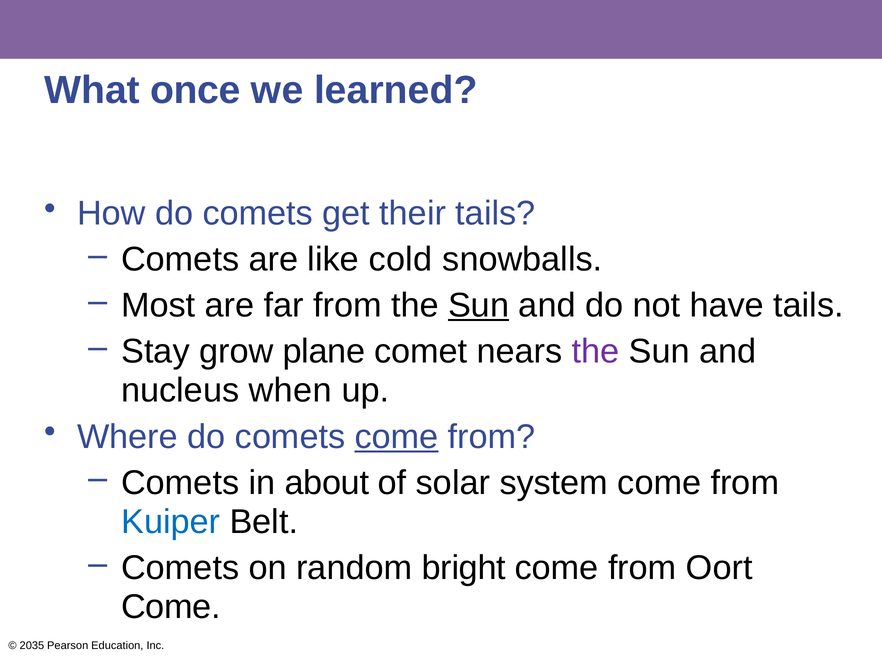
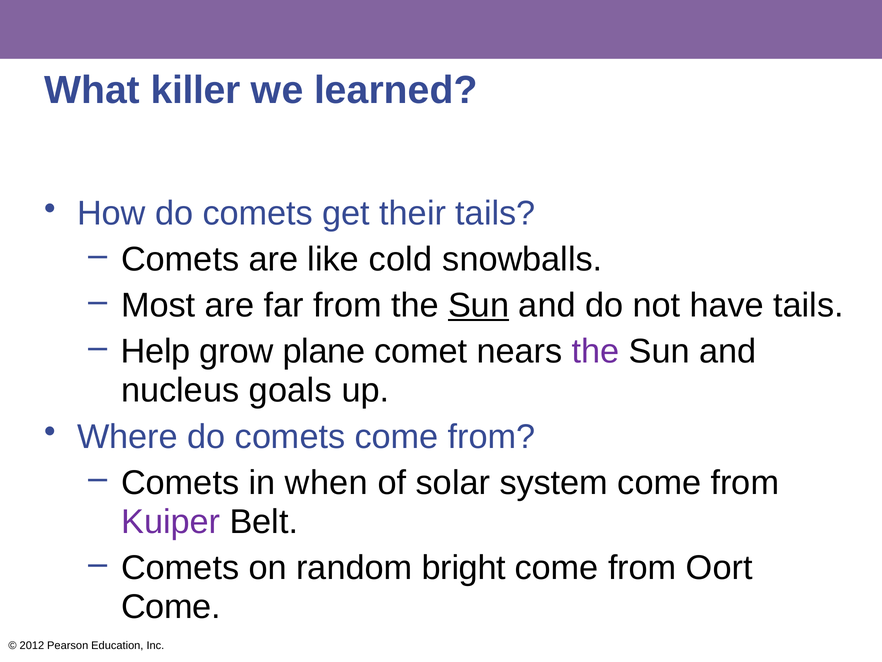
once: once -> killer
Stay: Stay -> Help
when: when -> goals
come at (397, 436) underline: present -> none
about: about -> when
Kuiper colour: blue -> purple
2035: 2035 -> 2012
